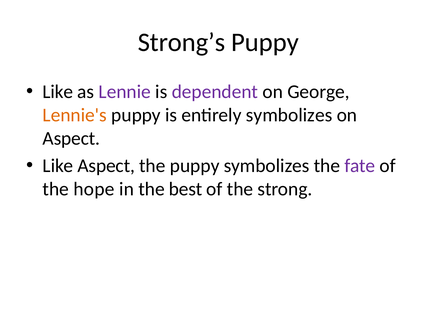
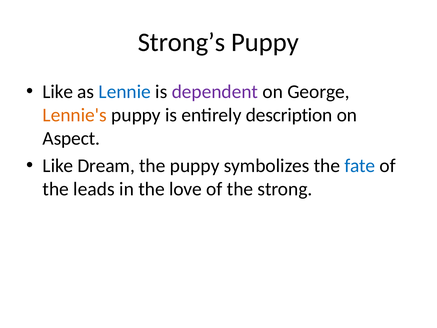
Lennie colour: purple -> blue
entirely symbolizes: symbolizes -> description
Like Aspect: Aspect -> Dream
fate colour: purple -> blue
hope: hope -> leads
best: best -> love
